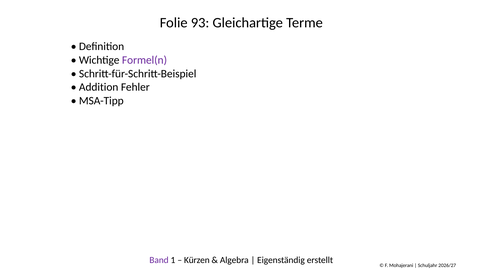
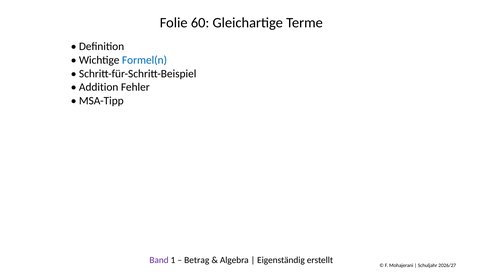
93: 93 -> 60
Formel(n colour: purple -> blue
Kürzen: Kürzen -> Betrag
